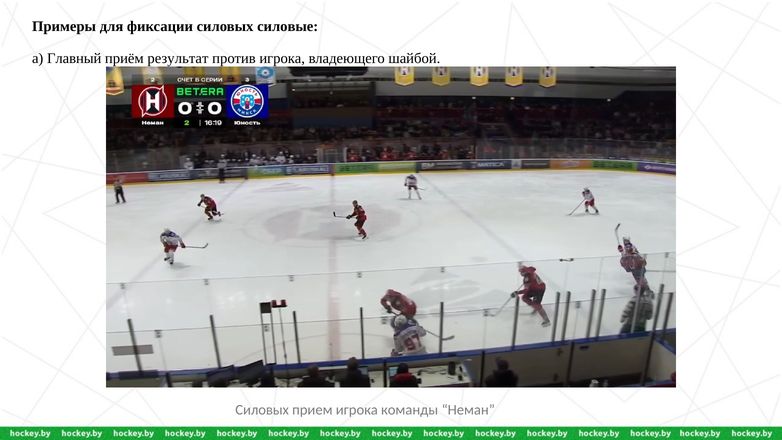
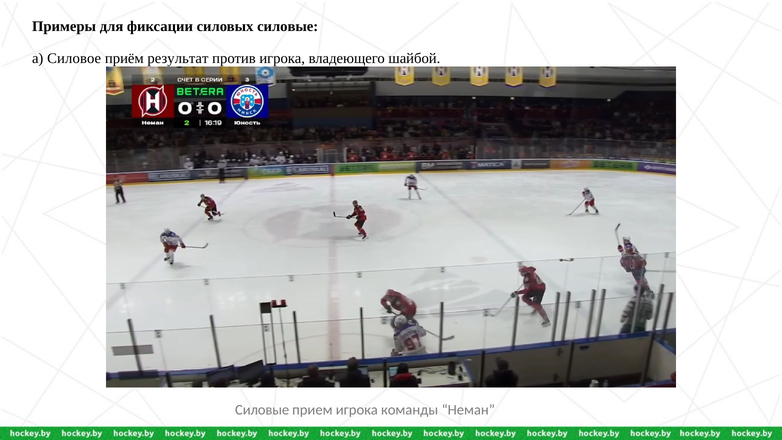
Главный: Главный -> Силовое
Силовых at (262, 410): Силовых -> Силовые
